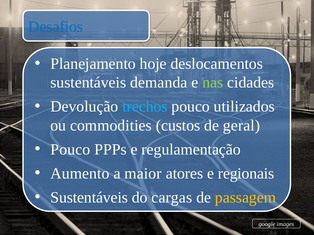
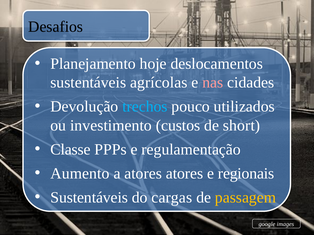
Desafios colour: blue -> black
demanda: demanda -> agrícolas
nas colour: light green -> pink
commodities: commodities -> investimento
geral: geral -> short
Pouco at (70, 150): Pouco -> Classe
a maior: maior -> atores
